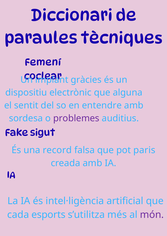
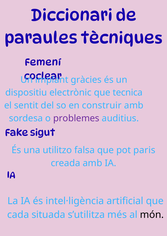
alguna: alguna -> tecnica
entendre: entendre -> construir
record: record -> utilitzo
esports: esports -> situada
món colour: purple -> black
